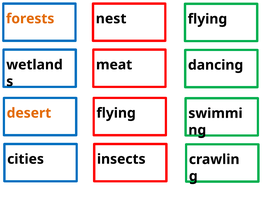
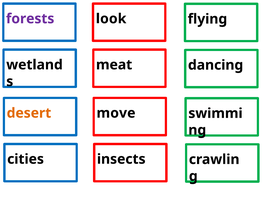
forests colour: orange -> purple
nest: nest -> look
flying at (116, 113): flying -> move
